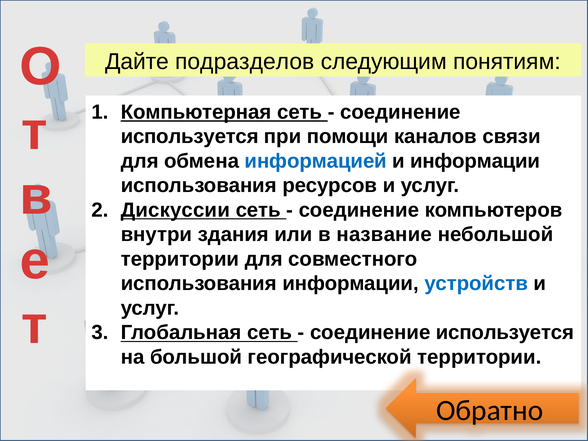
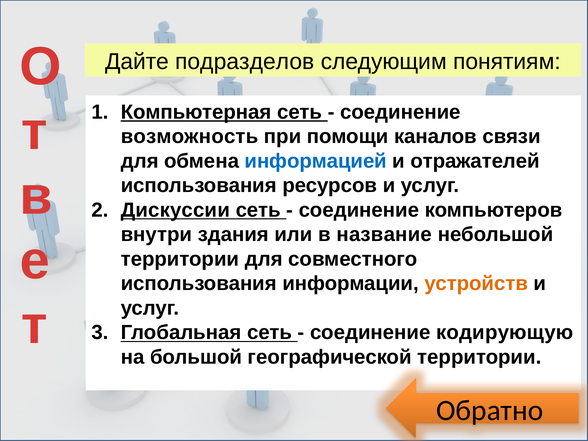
используется at (190, 137): используется -> возможность
и информации: информации -> отражателей
устройств colour: blue -> orange
используется at (505, 332): используется -> кодирующую
